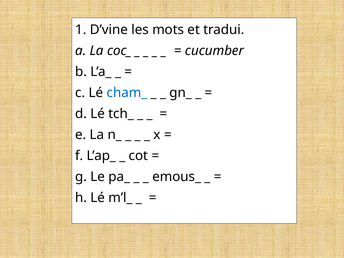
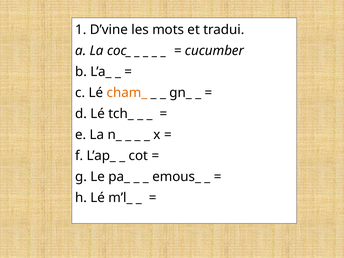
cham_ colour: blue -> orange
